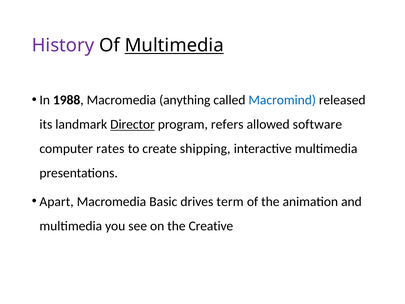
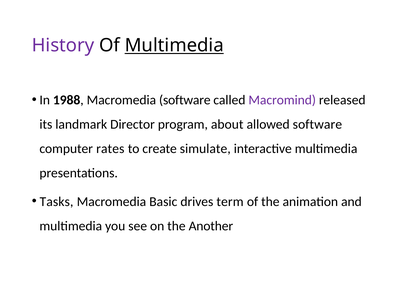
Macromedia anything: anything -> software
Macromind colour: blue -> purple
Director underline: present -> none
refers: refers -> about
shipping: shipping -> simulate
Apart: Apart -> Tasks
Creative: Creative -> Another
